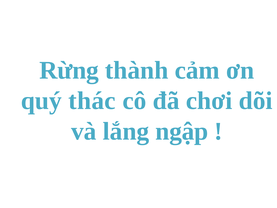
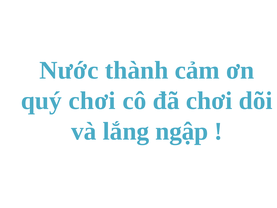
Rừng: Rừng -> Nước
quý thác: thác -> chơi
